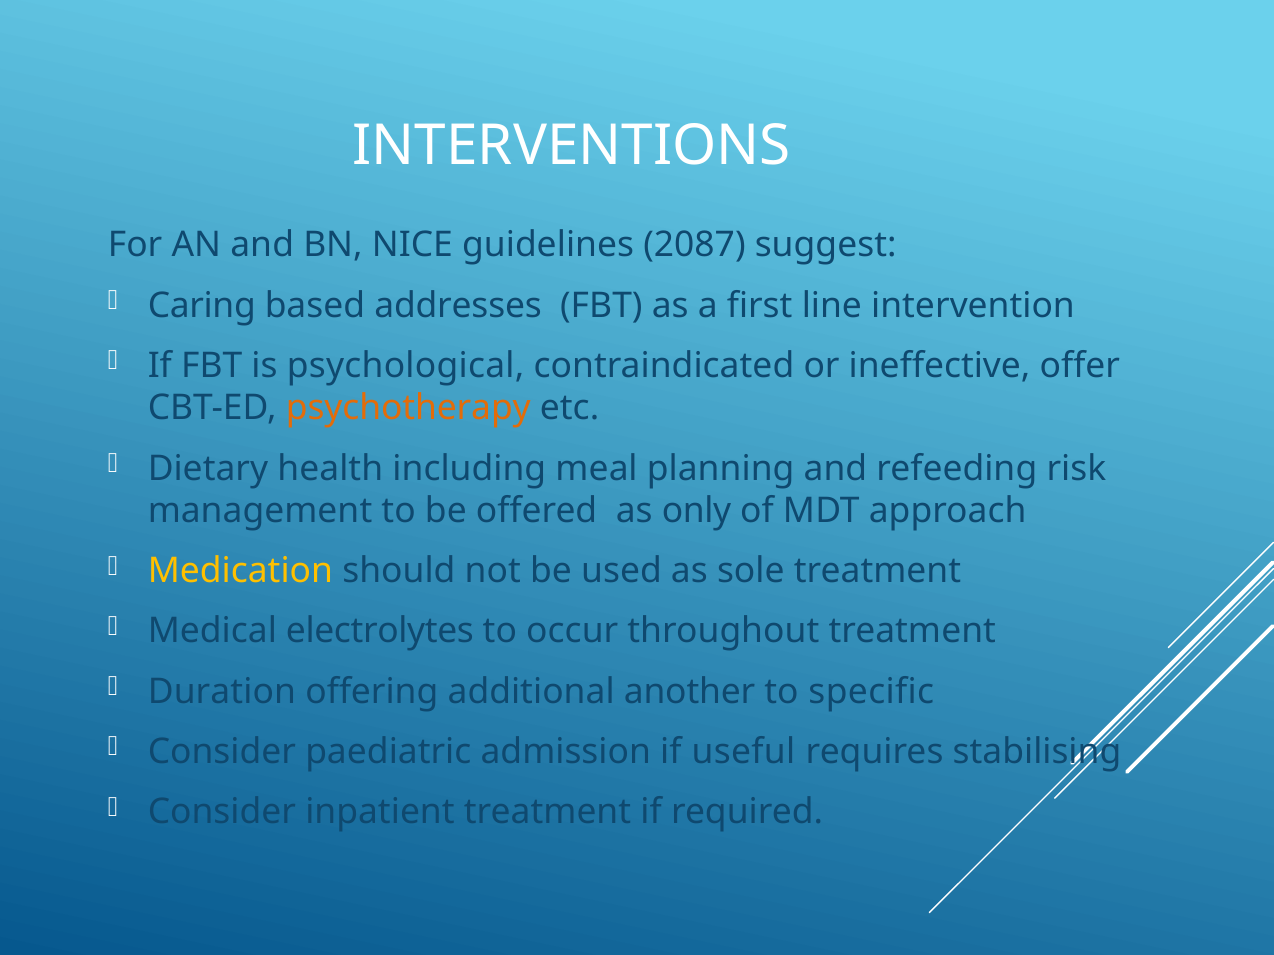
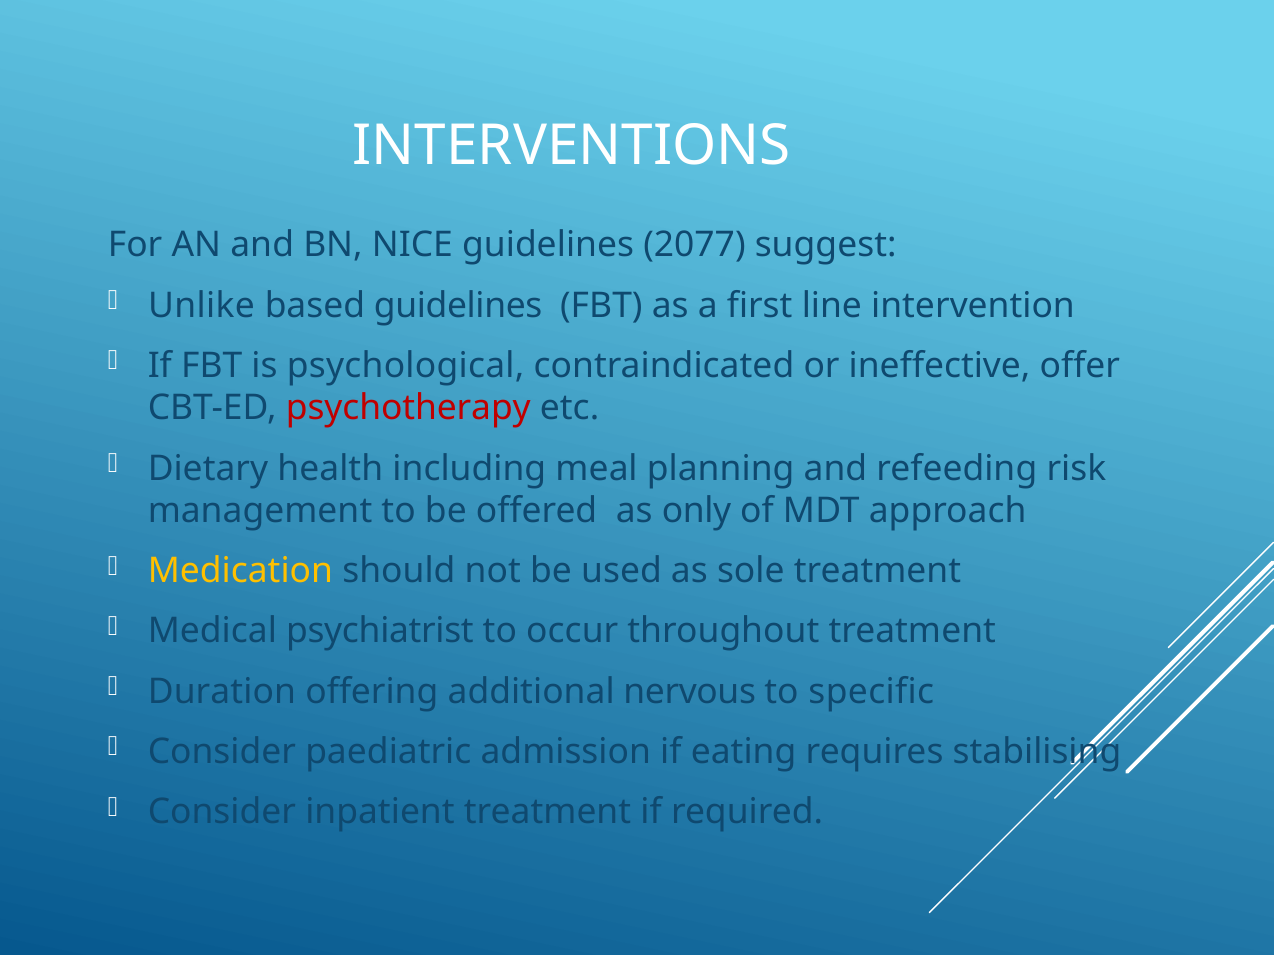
2087: 2087 -> 2077
Caring: Caring -> Unlike
based addresses: addresses -> guidelines
psychotherapy colour: orange -> red
electrolytes: electrolytes -> psychiatrist
another: another -> nervous
useful: useful -> eating
